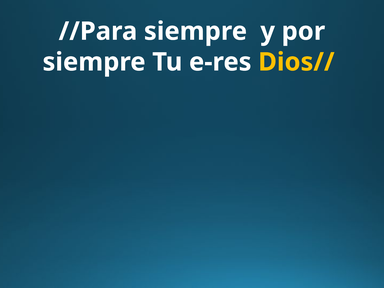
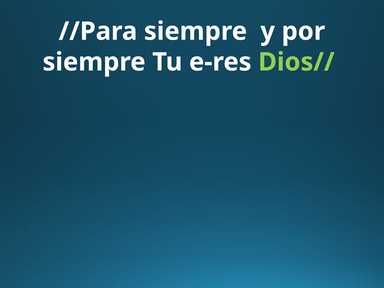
Dios// colour: yellow -> light green
